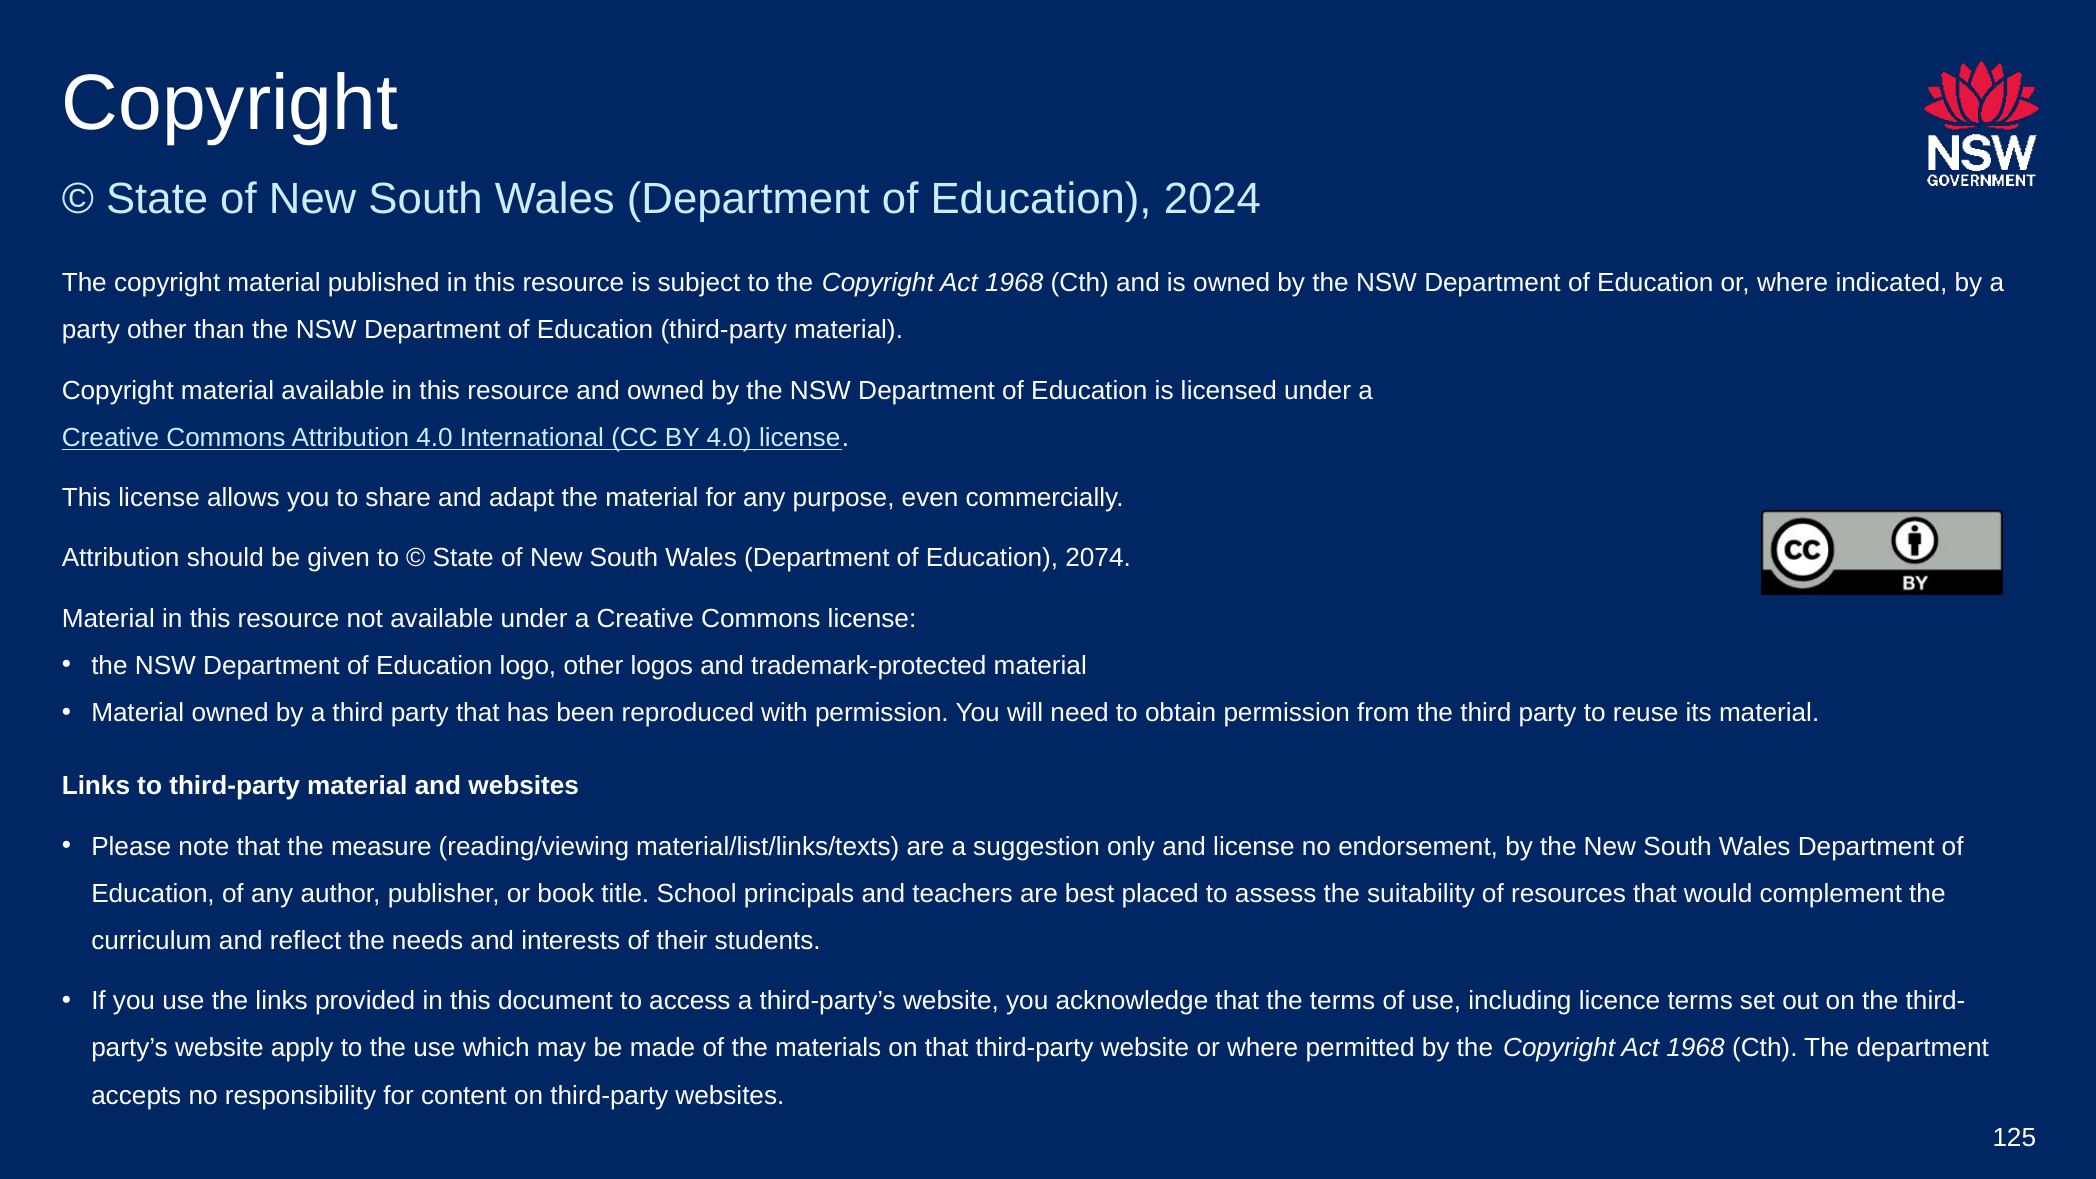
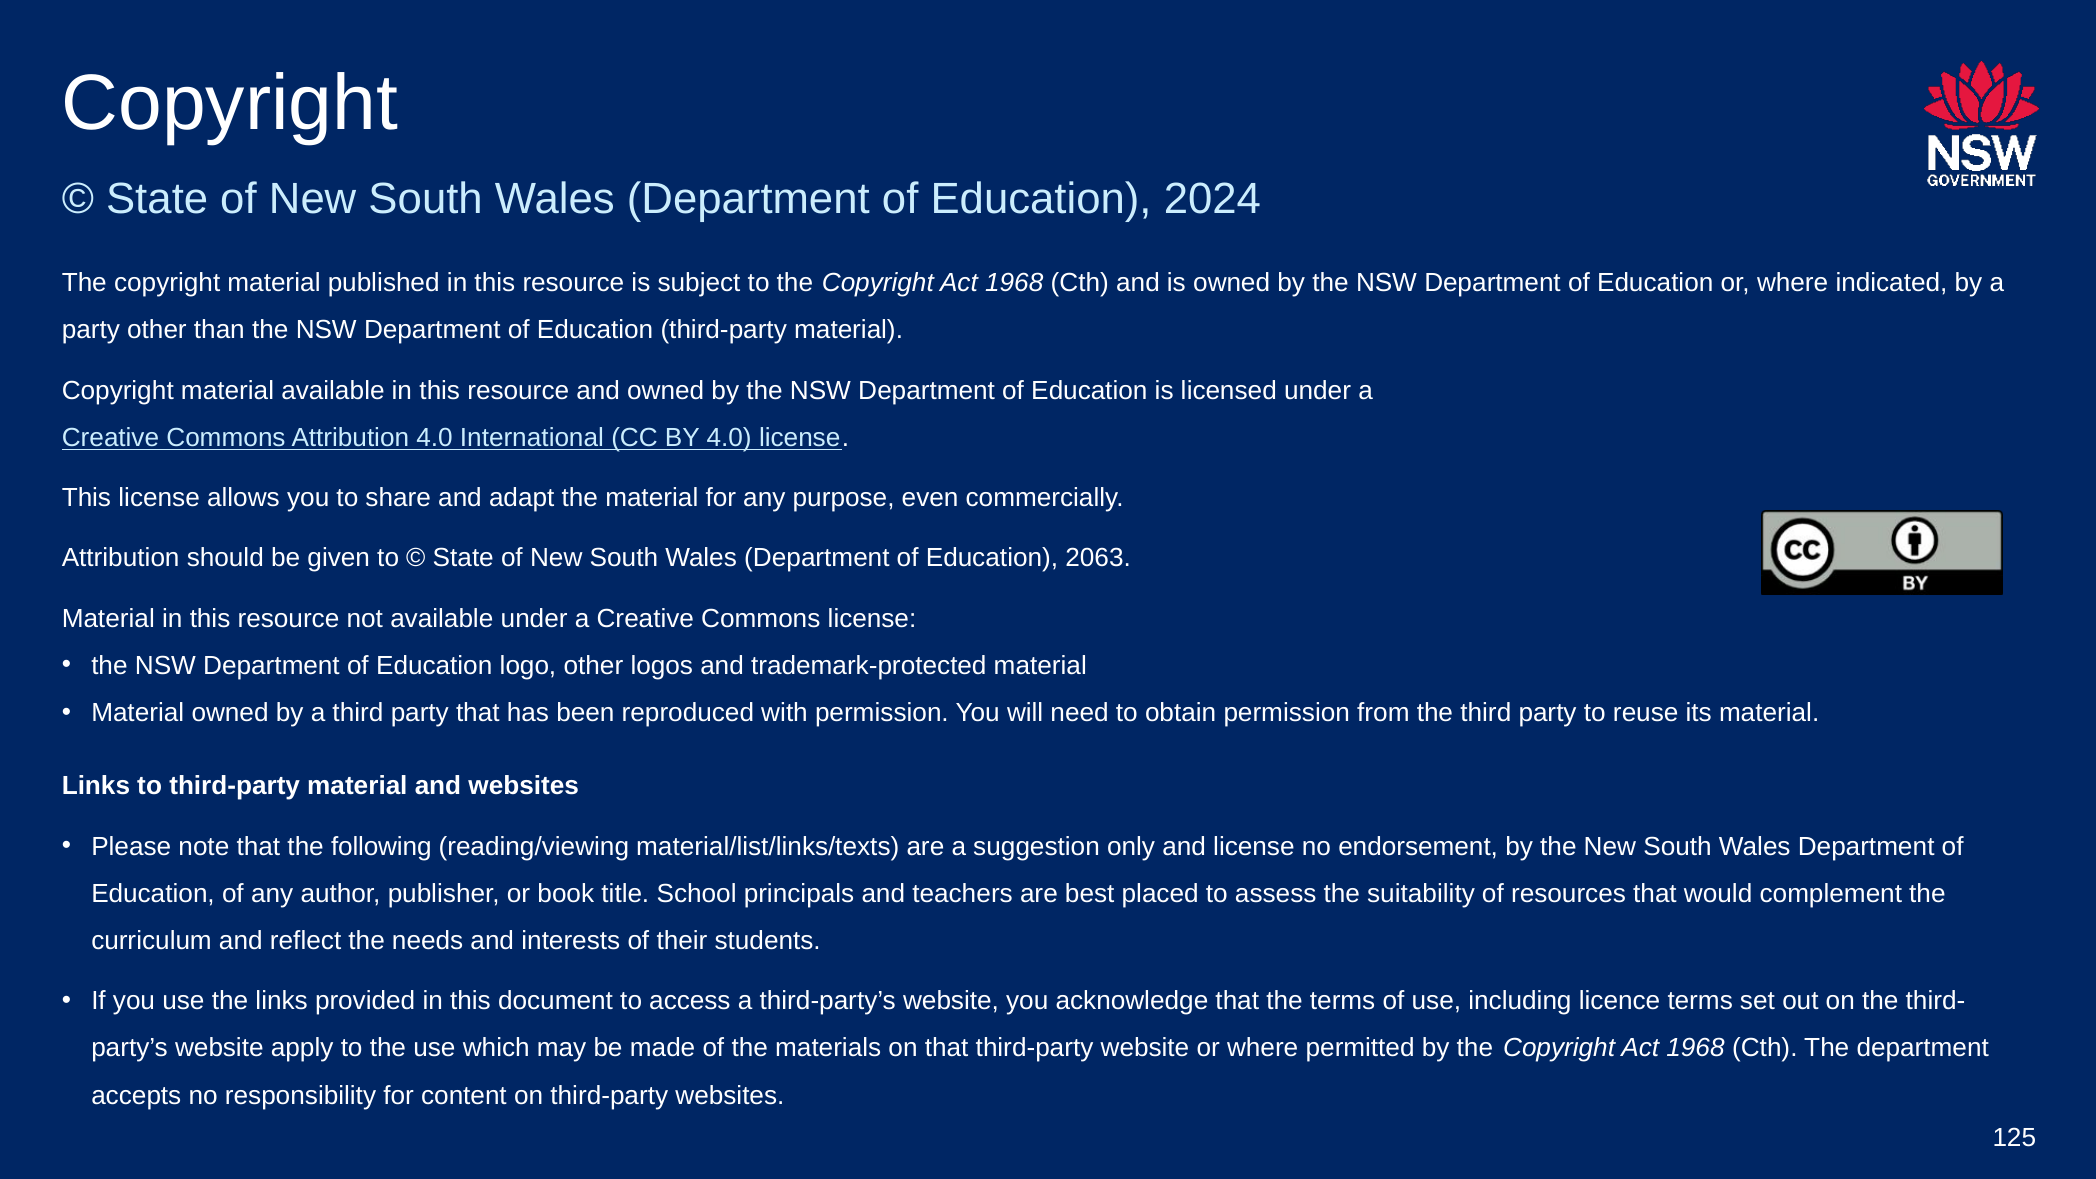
2074: 2074 -> 2063
measure: measure -> following
